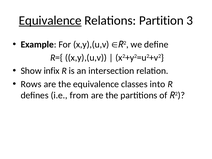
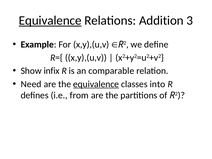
Partition: Partition -> Addition
intersection: intersection -> comparable
Rows: Rows -> Need
equivalence at (96, 84) underline: none -> present
